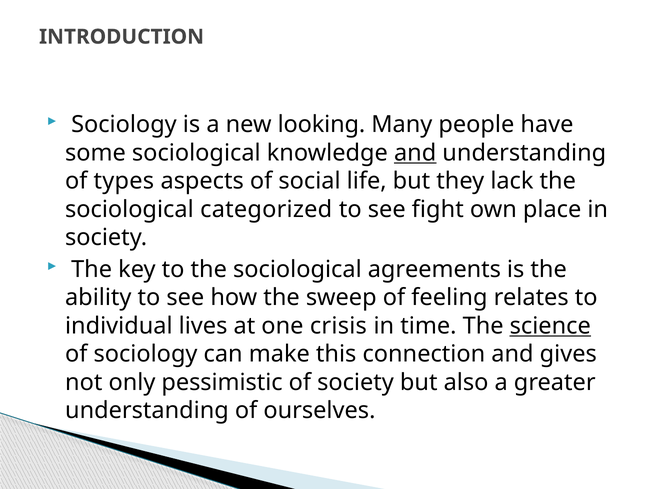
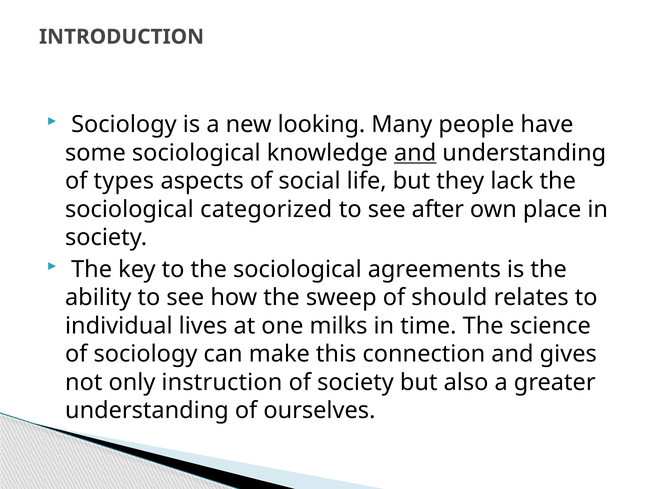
fight: fight -> after
feeling: feeling -> should
crisis: crisis -> milks
science underline: present -> none
pessimistic: pessimistic -> instruction
